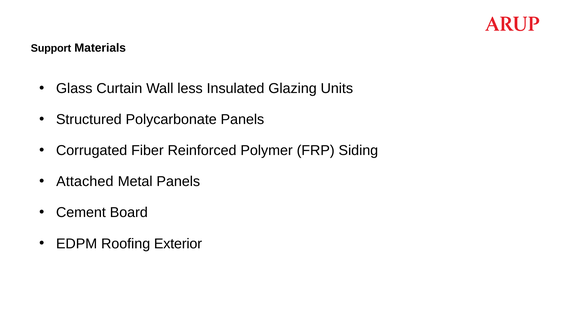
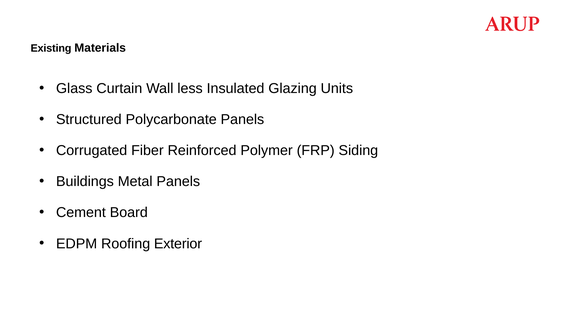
Support: Support -> Existing
Attached: Attached -> Buildings
